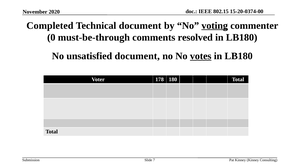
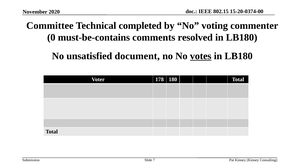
Completed: Completed -> Committee
Technical document: document -> completed
voting underline: present -> none
must-be-through: must-be-through -> must-be-contains
